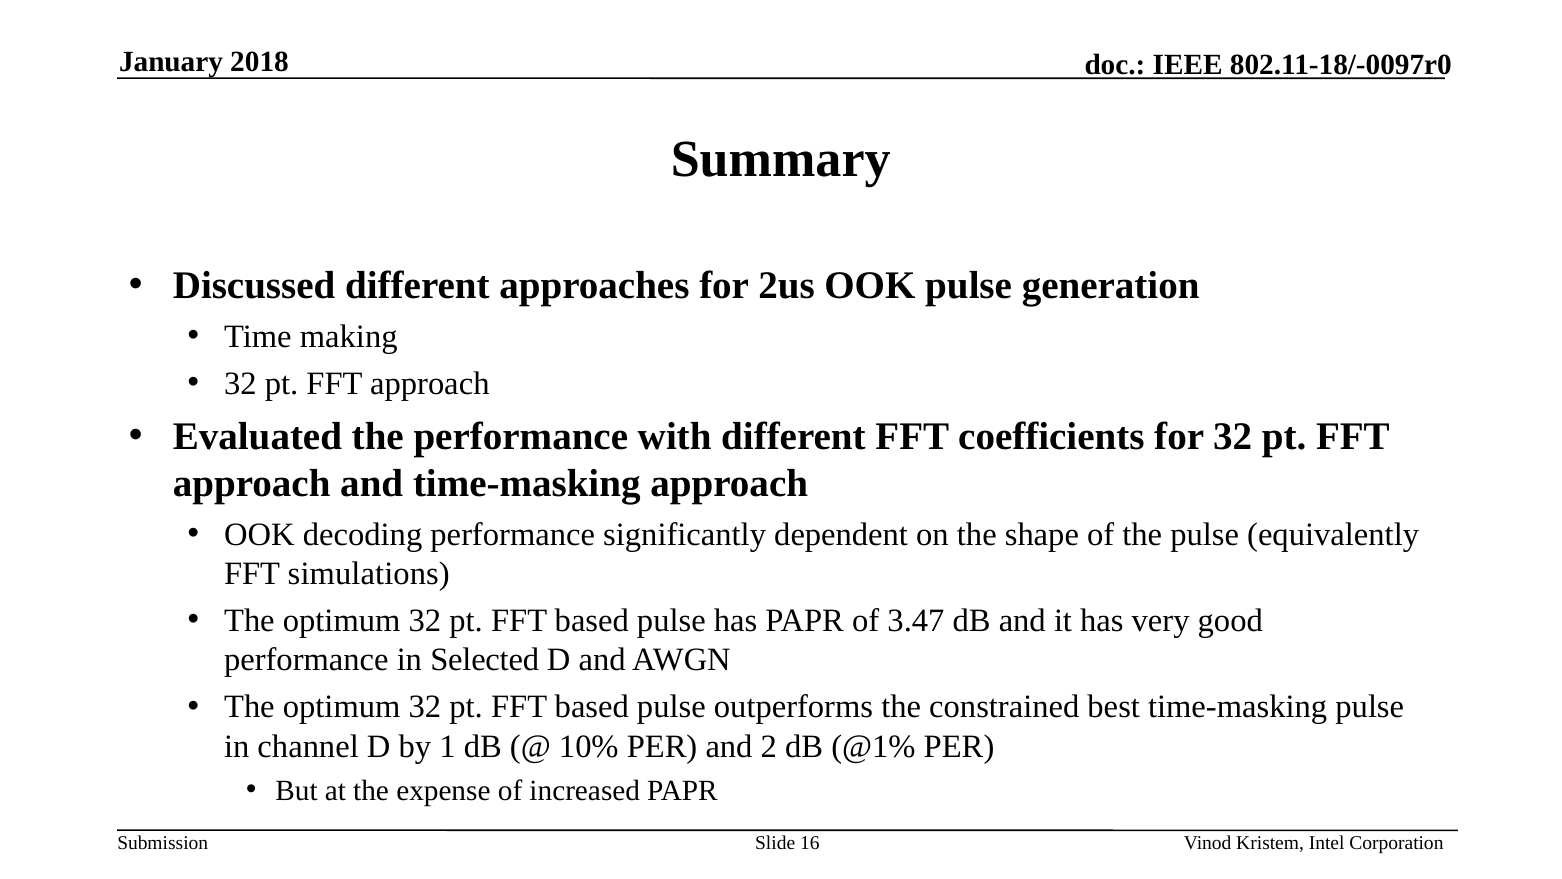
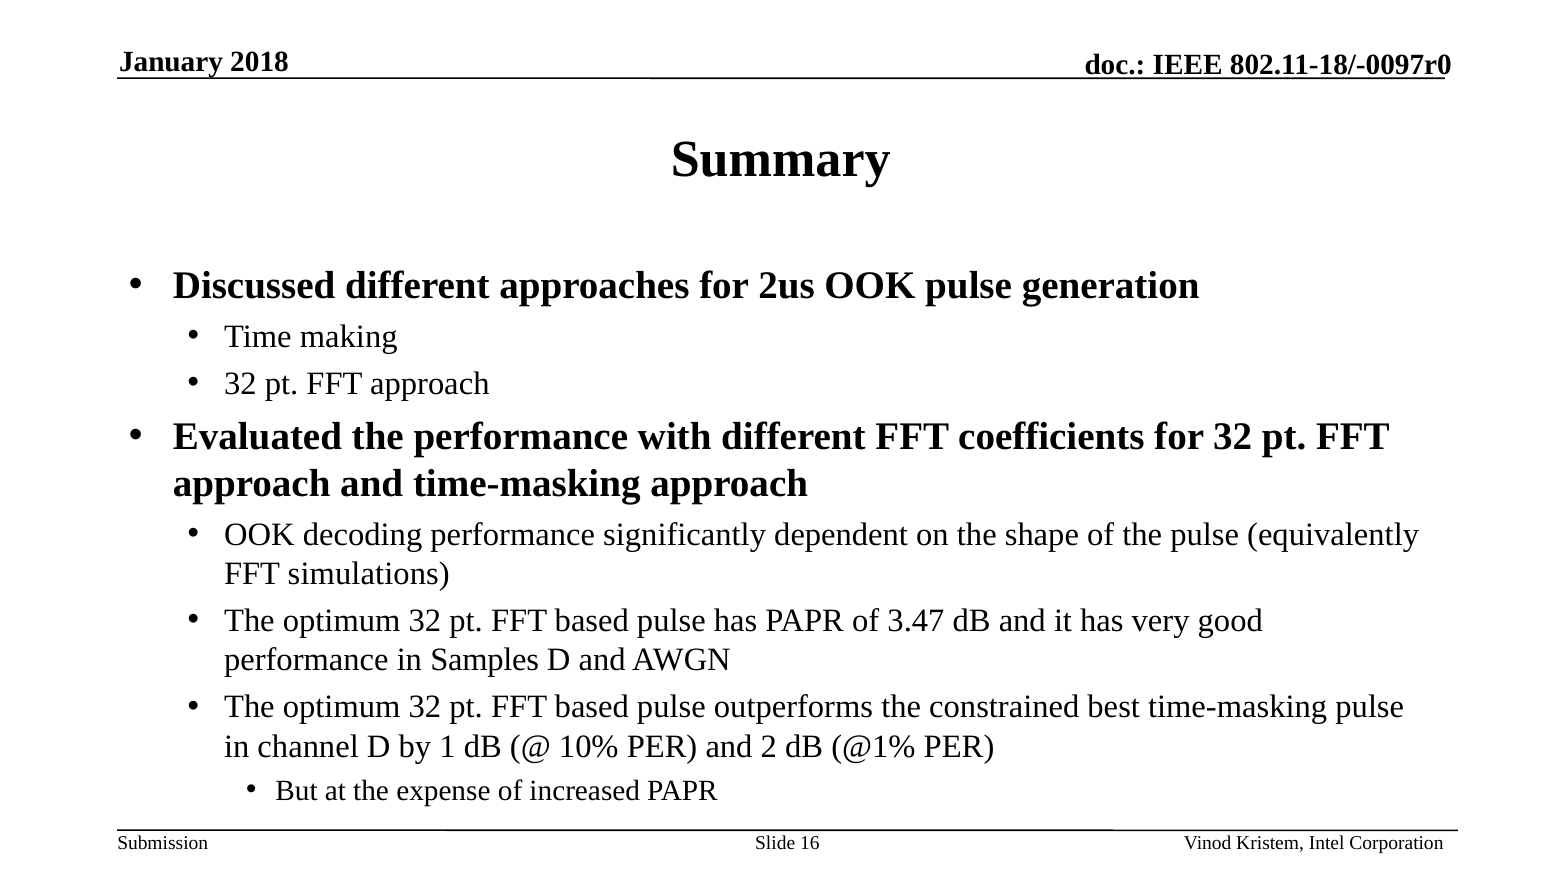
Selected: Selected -> Samples
